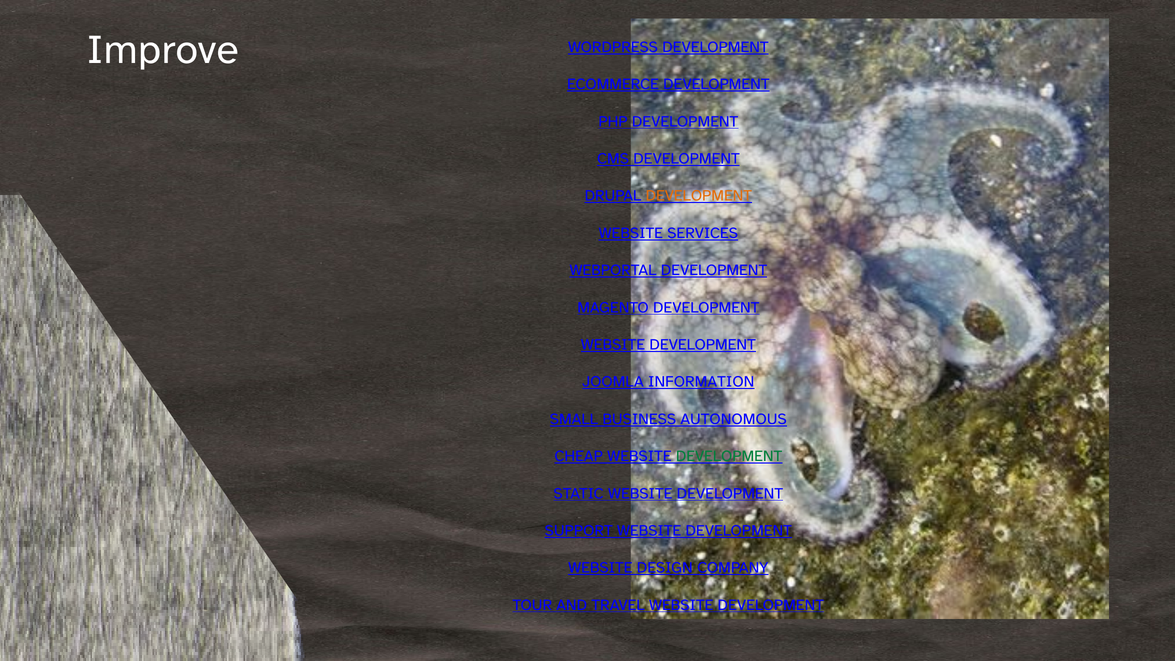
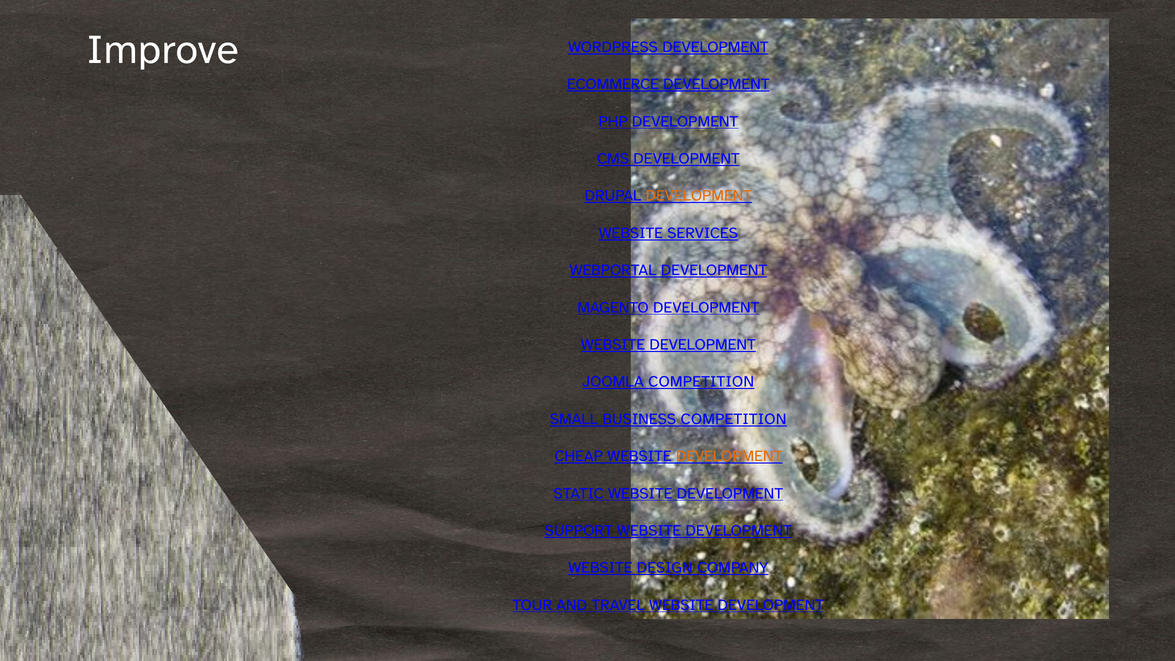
JOOMLA INFORMATION: INFORMATION -> COMPETITION
BUSINESS AUTONOMOUS: AUTONOMOUS -> COMPETITION
DEVELOPMENT at (729, 456) colour: green -> orange
